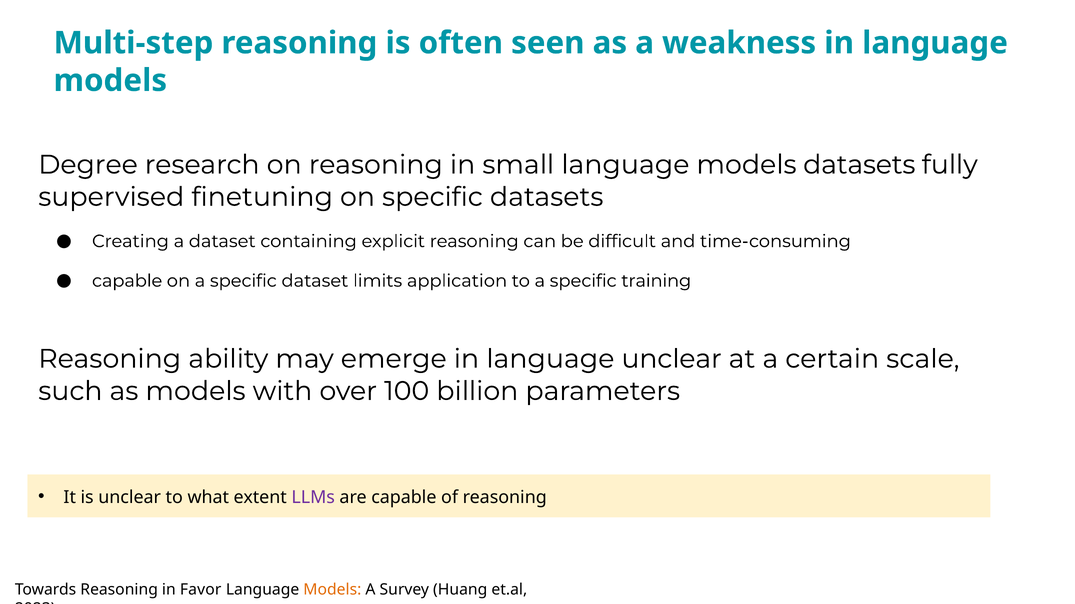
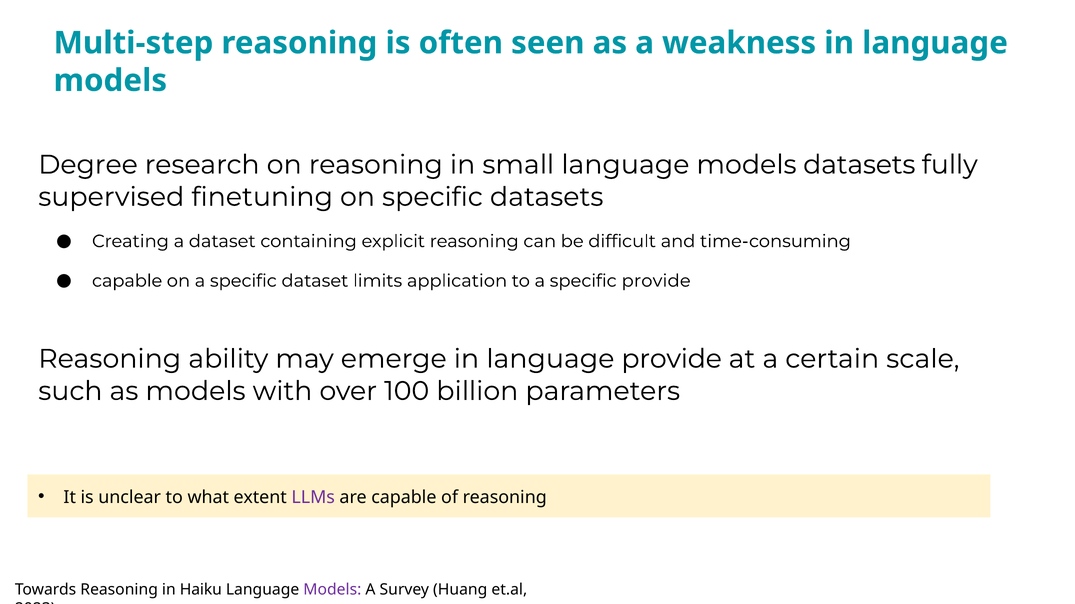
specific training: training -> provide
language unclear: unclear -> provide
Favor: Favor -> Haiku
Models at (332, 590) colour: orange -> purple
